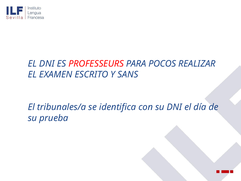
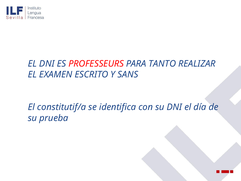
POCOS: POCOS -> TANTO
tribunales/a: tribunales/a -> constitutif/a
